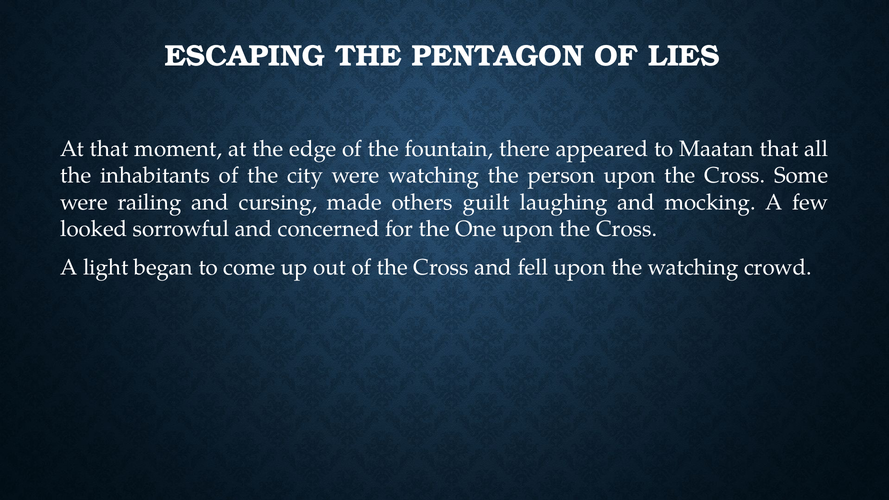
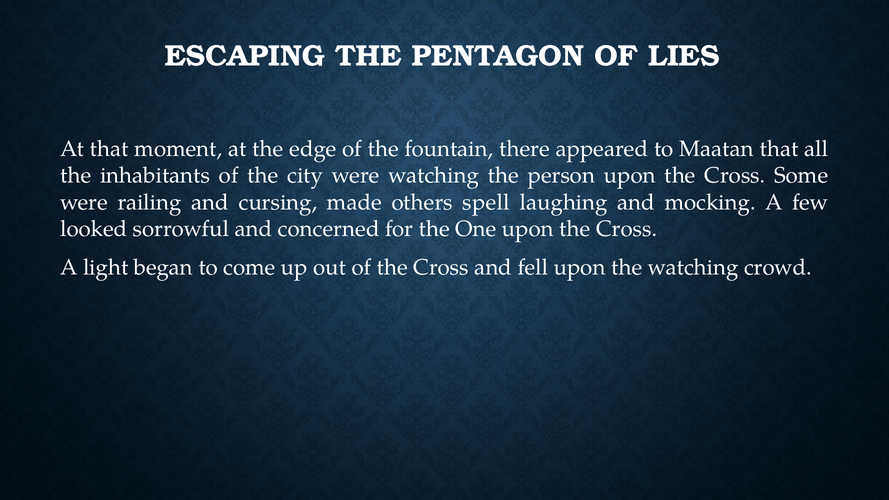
guilt: guilt -> spell
